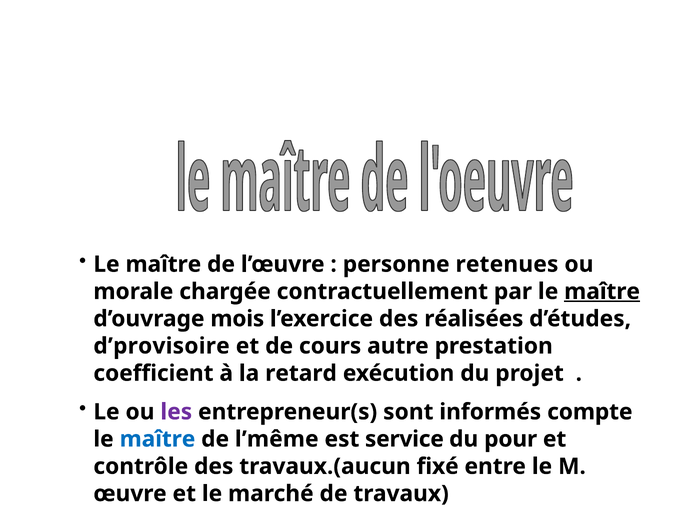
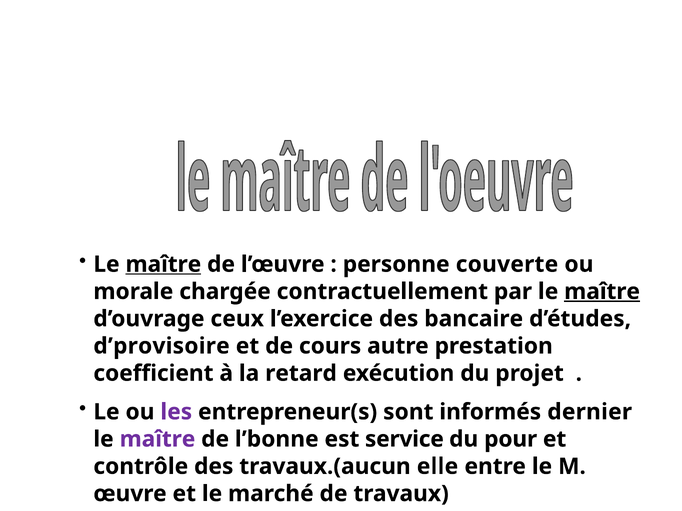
maître at (163, 265) underline: none -> present
retenues: retenues -> couverte
mois: mois -> ceux
réalisées: réalisées -> bancaire
compte: compte -> dernier
maître at (157, 440) colour: blue -> purple
l’même: l’même -> l’bonne
fixé: fixé -> elle
